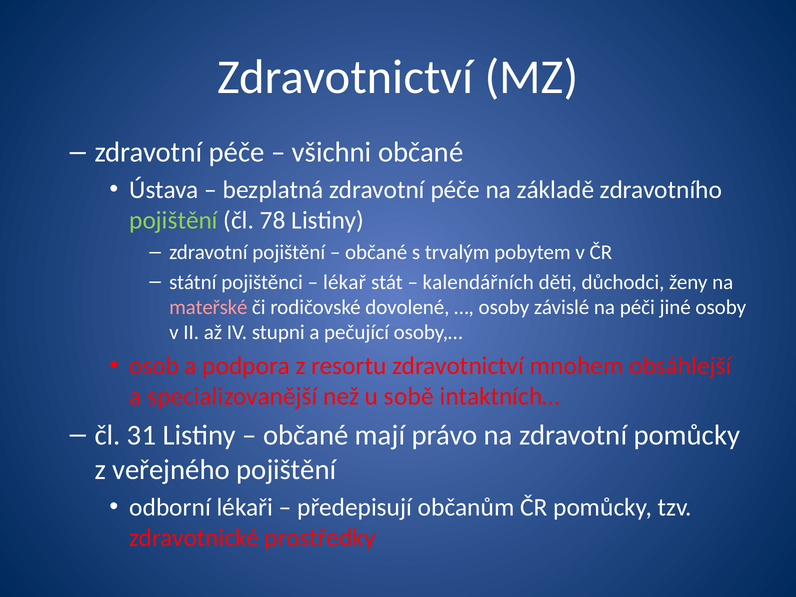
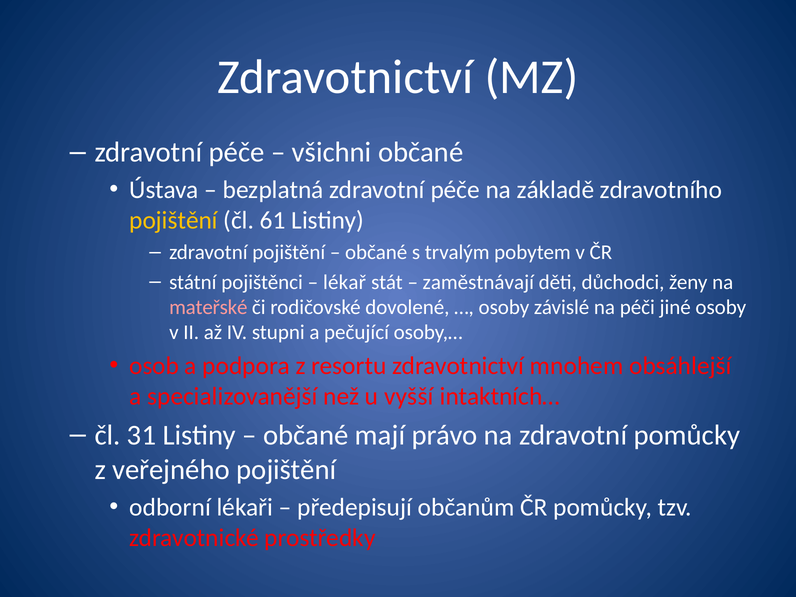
pojištění at (174, 221) colour: light green -> yellow
78: 78 -> 61
kalendářních: kalendářních -> zaměstnávají
sobě: sobě -> vyšší
